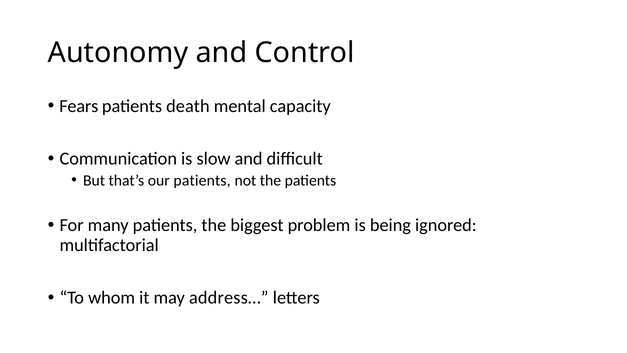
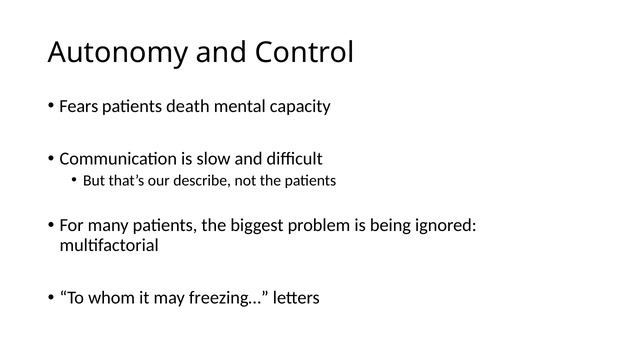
our patients: patients -> describe
address…: address… -> freezing…
